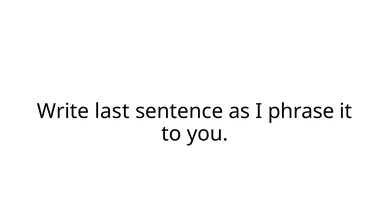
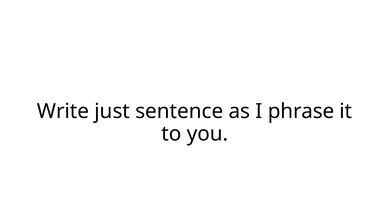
last: last -> just
